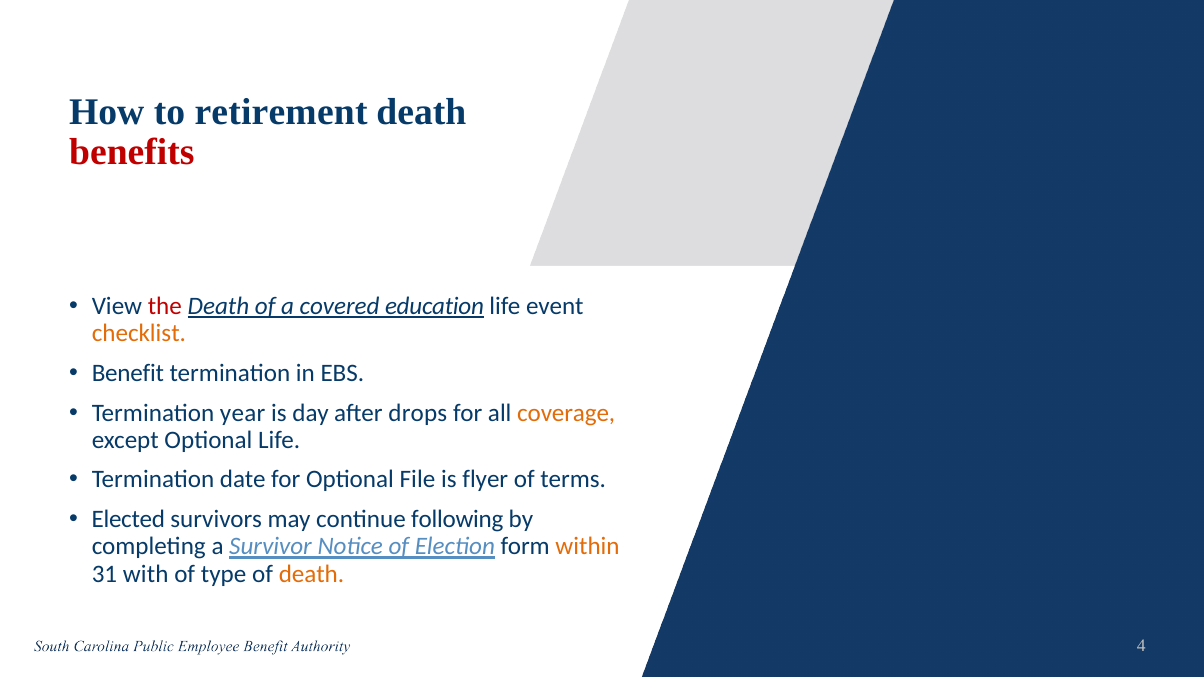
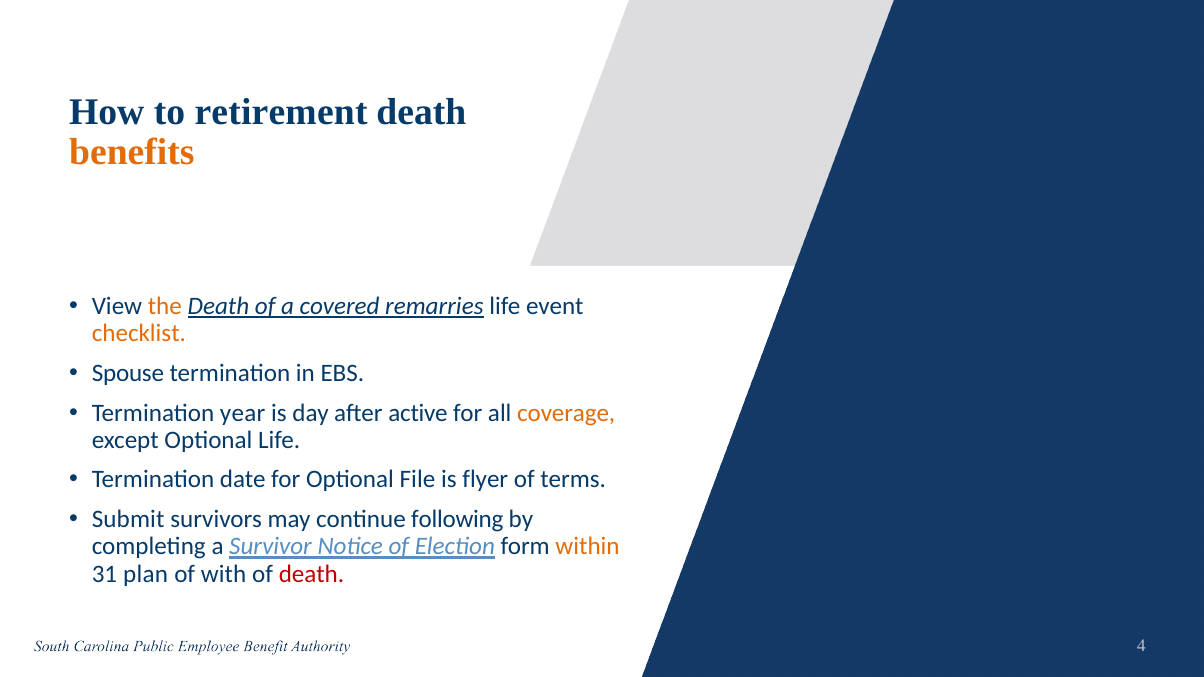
benefits colour: red -> orange
the colour: red -> orange
education: education -> remarries
Benefit: Benefit -> Spouse
drops: drops -> active
Elected: Elected -> Submit
with: with -> plan
type: type -> with
death at (311, 574) colour: orange -> red
